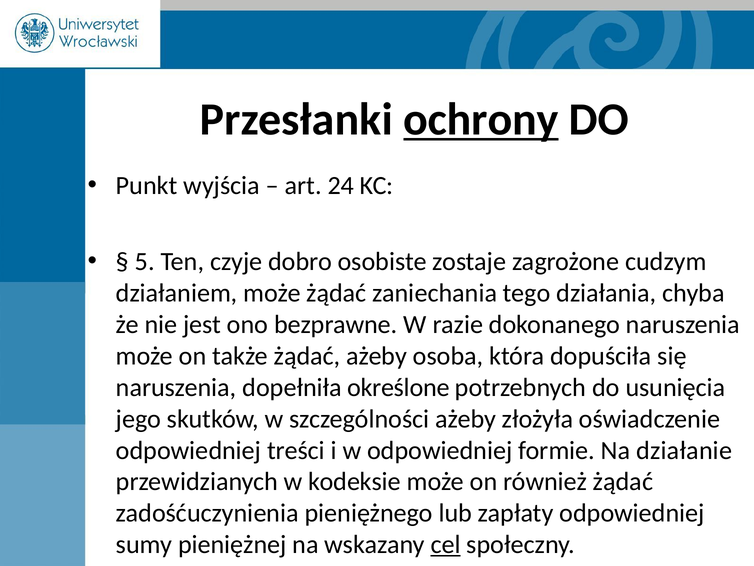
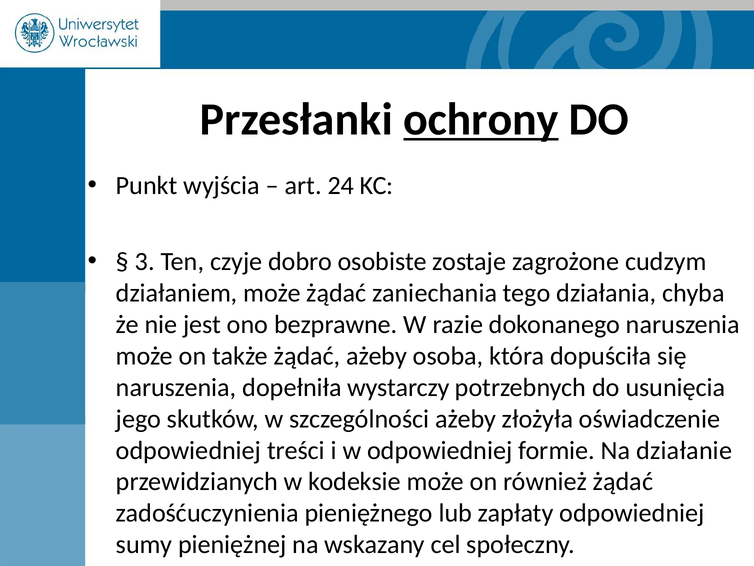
5: 5 -> 3
określone: określone -> wystarczy
cel underline: present -> none
